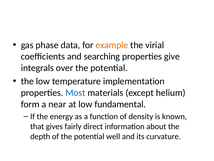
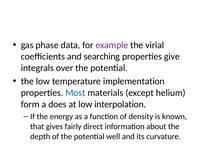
example colour: orange -> purple
near: near -> does
fundamental: fundamental -> interpolation
